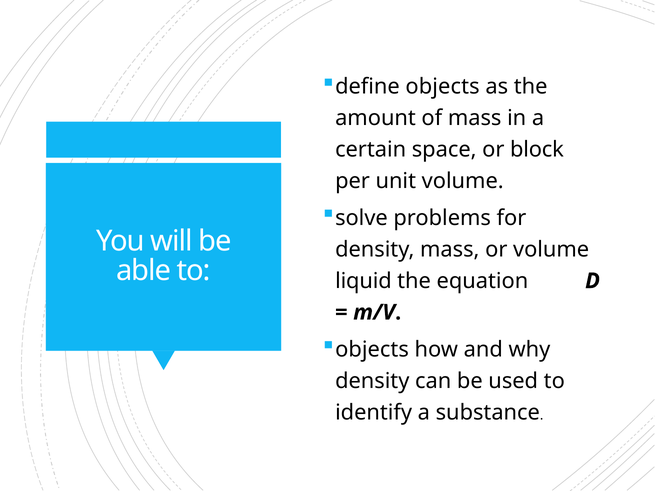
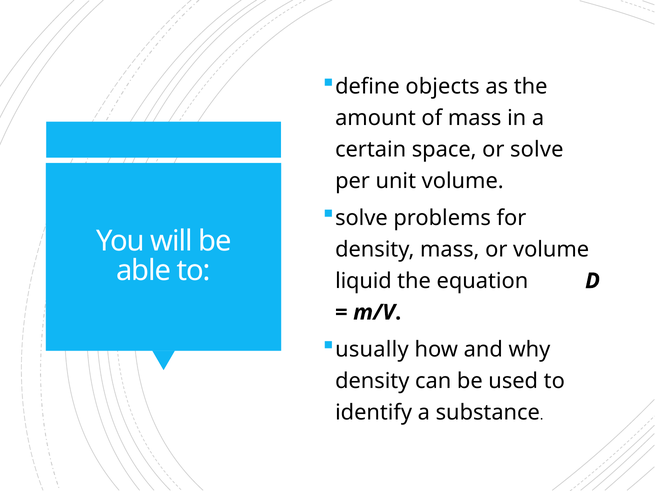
or block: block -> solve
objects at (372, 350): objects -> usually
